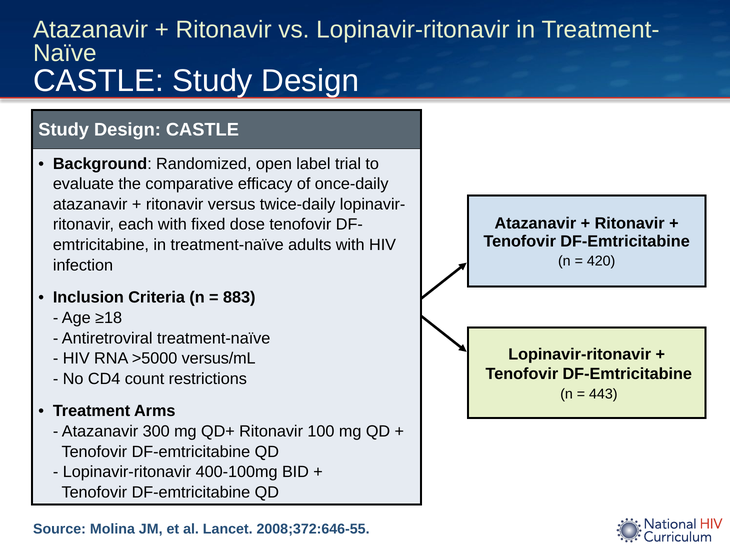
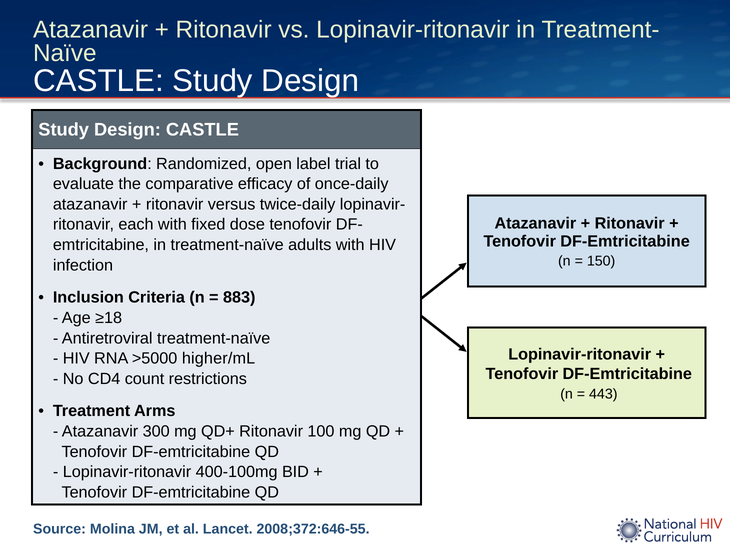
420: 420 -> 150
versus/mL: versus/mL -> higher/mL
